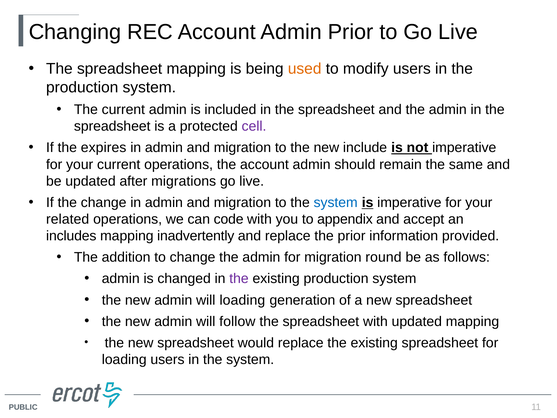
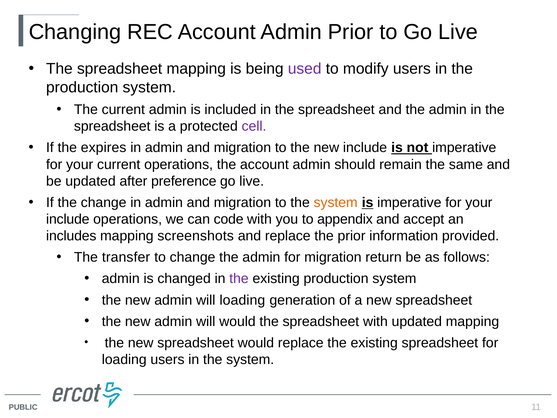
used colour: orange -> purple
migrations: migrations -> preference
system at (336, 202) colour: blue -> orange
related at (68, 219): related -> include
inadvertently: inadvertently -> screenshots
addition: addition -> transfer
round: round -> return
will follow: follow -> would
